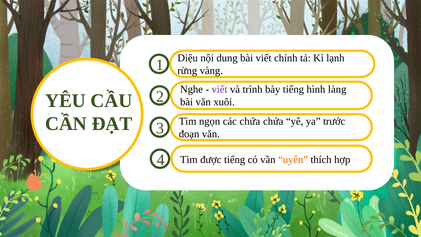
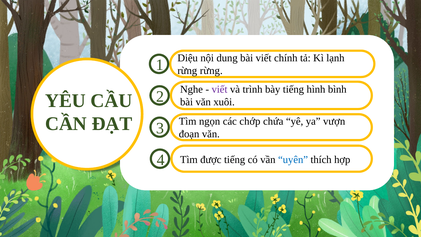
rừng vàng: vàng -> rừng
làng: làng -> bình
các chứa: chứa -> chớp
trước: trước -> vượn
uyên colour: orange -> blue
